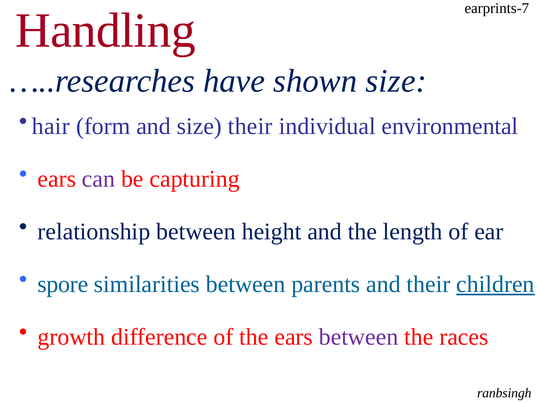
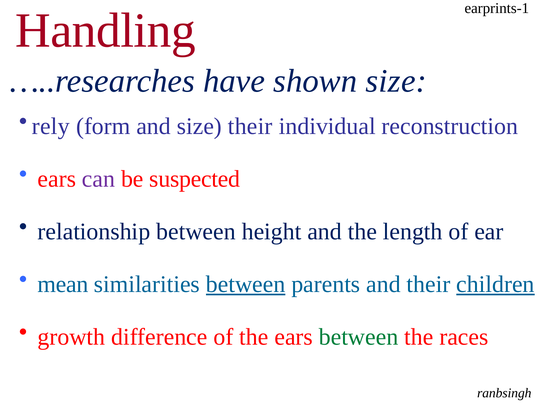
earprints-7: earprints-7 -> earprints-1
hair: hair -> rely
environmental: environmental -> reconstruction
capturing: capturing -> suspected
spore: spore -> mean
between at (246, 284) underline: none -> present
between at (359, 337) colour: purple -> green
